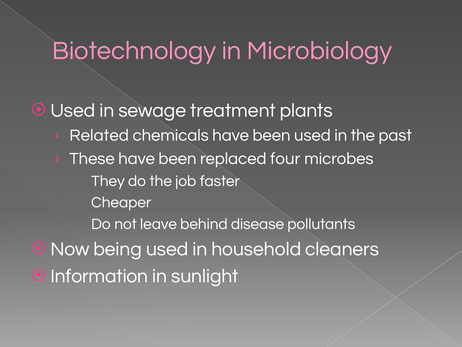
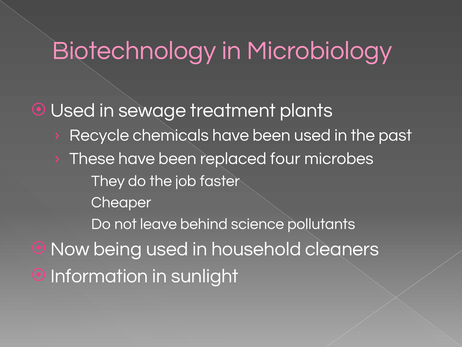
Related: Related -> Recycle
disease: disease -> science
